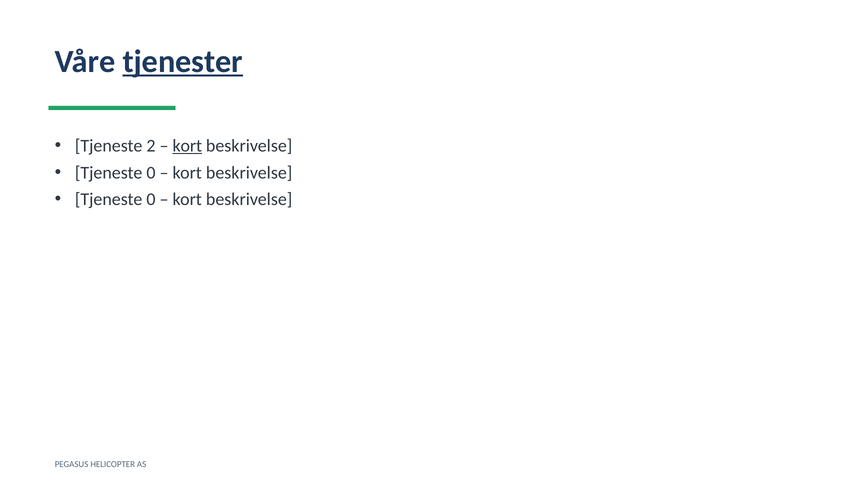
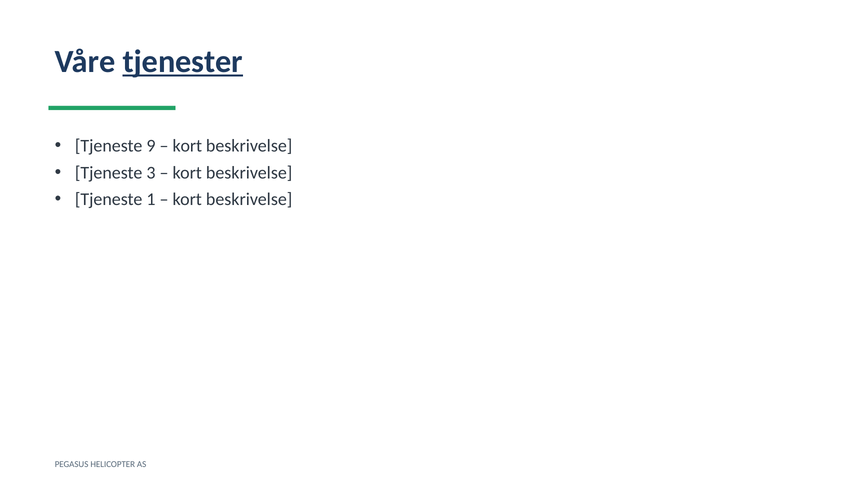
2: 2 -> 9
kort at (187, 146) underline: present -> none
0 at (151, 173): 0 -> 3
0 at (151, 200): 0 -> 1
